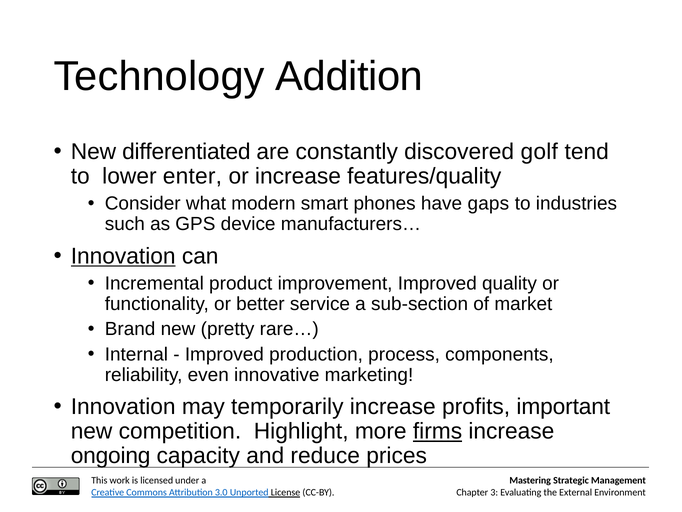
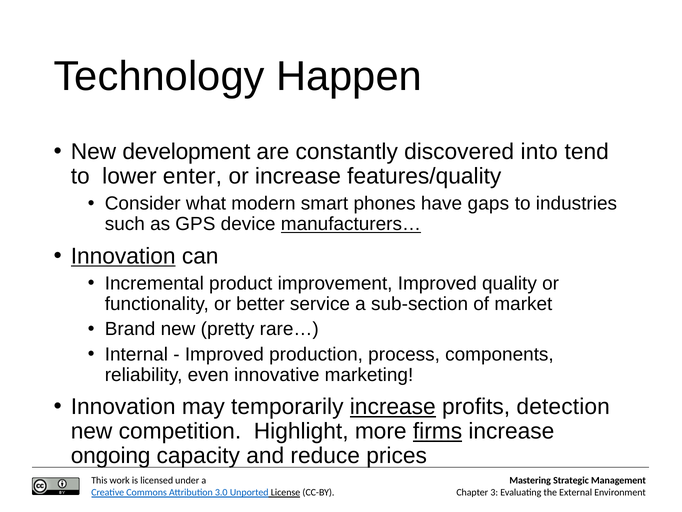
Addition: Addition -> Happen
differentiated: differentiated -> development
golf: golf -> into
manufacturers… underline: none -> present
increase at (393, 406) underline: none -> present
important: important -> detection
